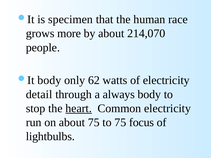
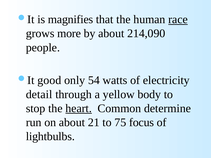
specimen: specimen -> magnifies
race underline: none -> present
214,070: 214,070 -> 214,090
body at (49, 80): body -> good
62: 62 -> 54
always: always -> yellow
Common electricity: electricity -> determine
about 75: 75 -> 21
